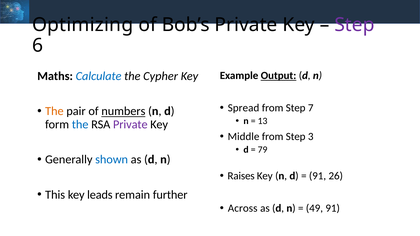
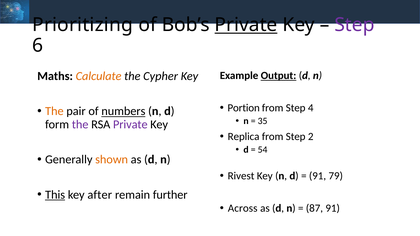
Optimizing: Optimizing -> Prioritizing
Private at (246, 25) underline: none -> present
Calculate colour: blue -> orange
Spread: Spread -> Portion
7: 7 -> 4
13: 13 -> 35
the at (80, 125) colour: blue -> purple
Middle: Middle -> Replica
3: 3 -> 2
79: 79 -> 54
shown colour: blue -> orange
Raises: Raises -> Rivest
26: 26 -> 79
This underline: none -> present
leads: leads -> after
49: 49 -> 87
